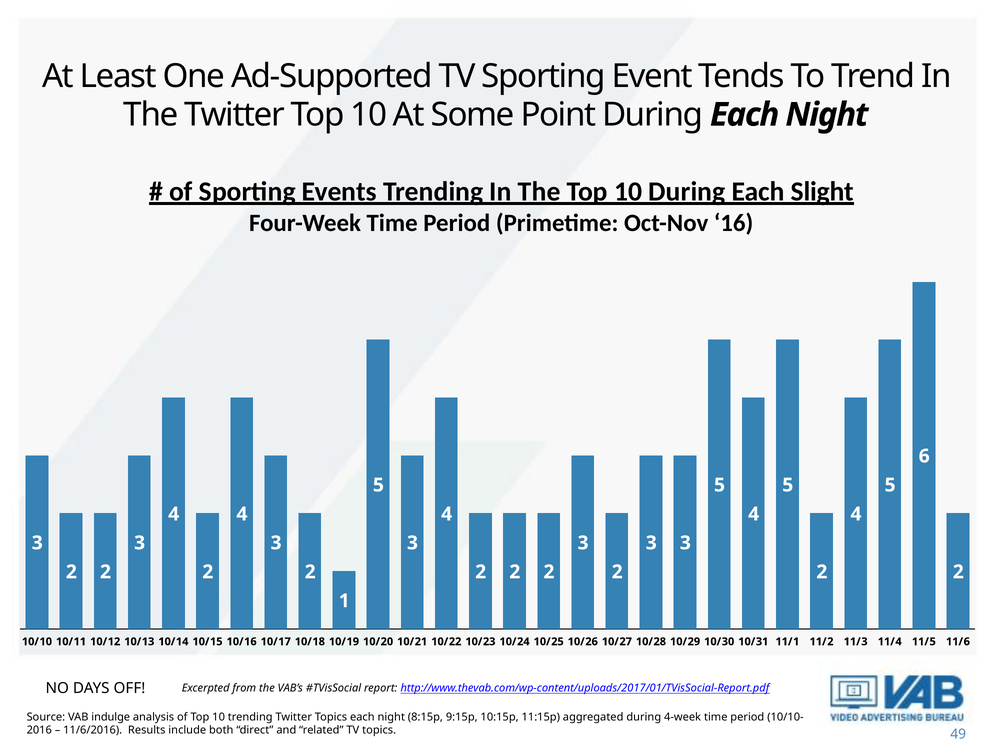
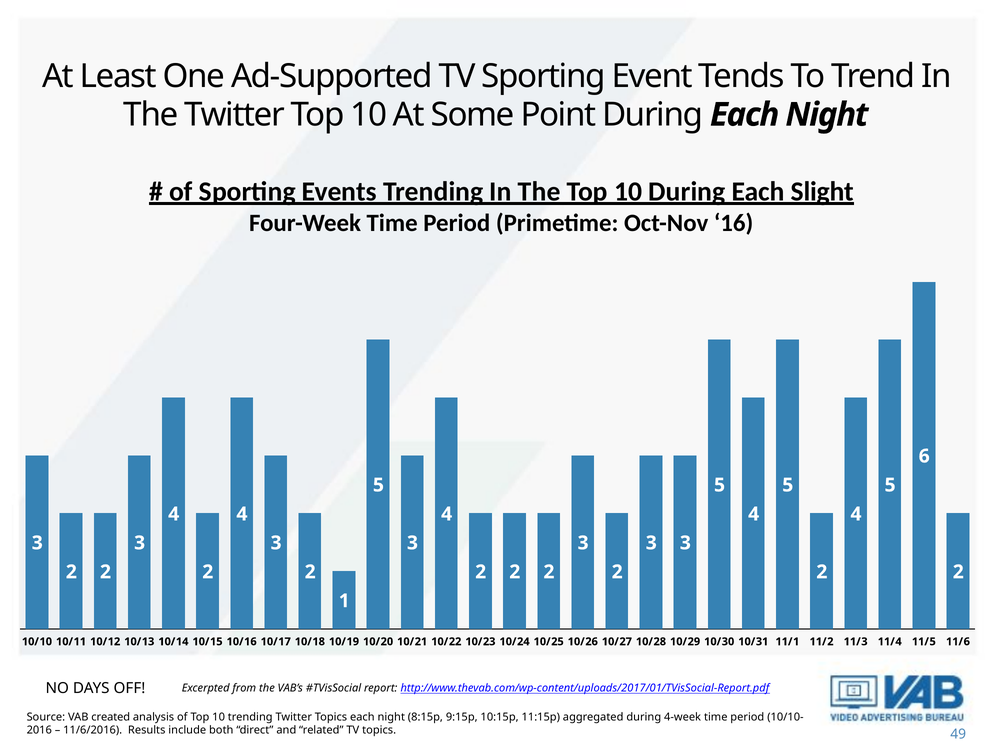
indulge: indulge -> created
